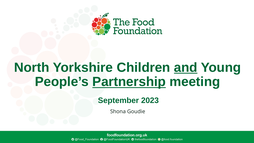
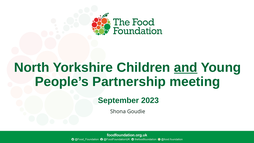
Partnership underline: present -> none
